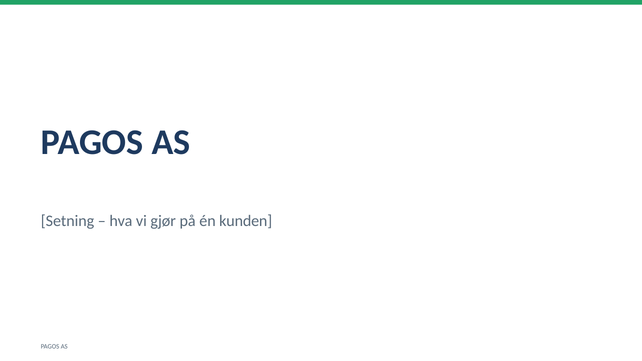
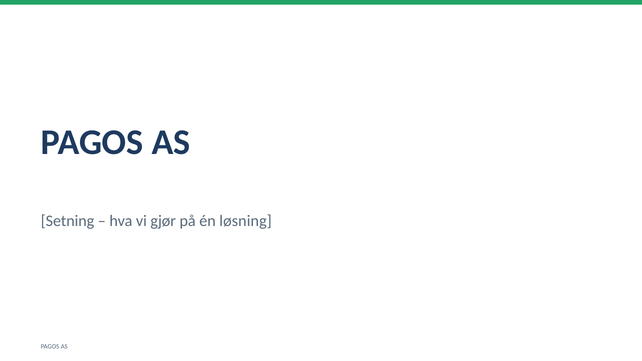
kunden: kunden -> løsning
